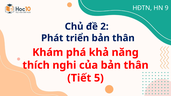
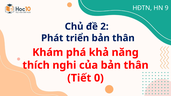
5: 5 -> 0
